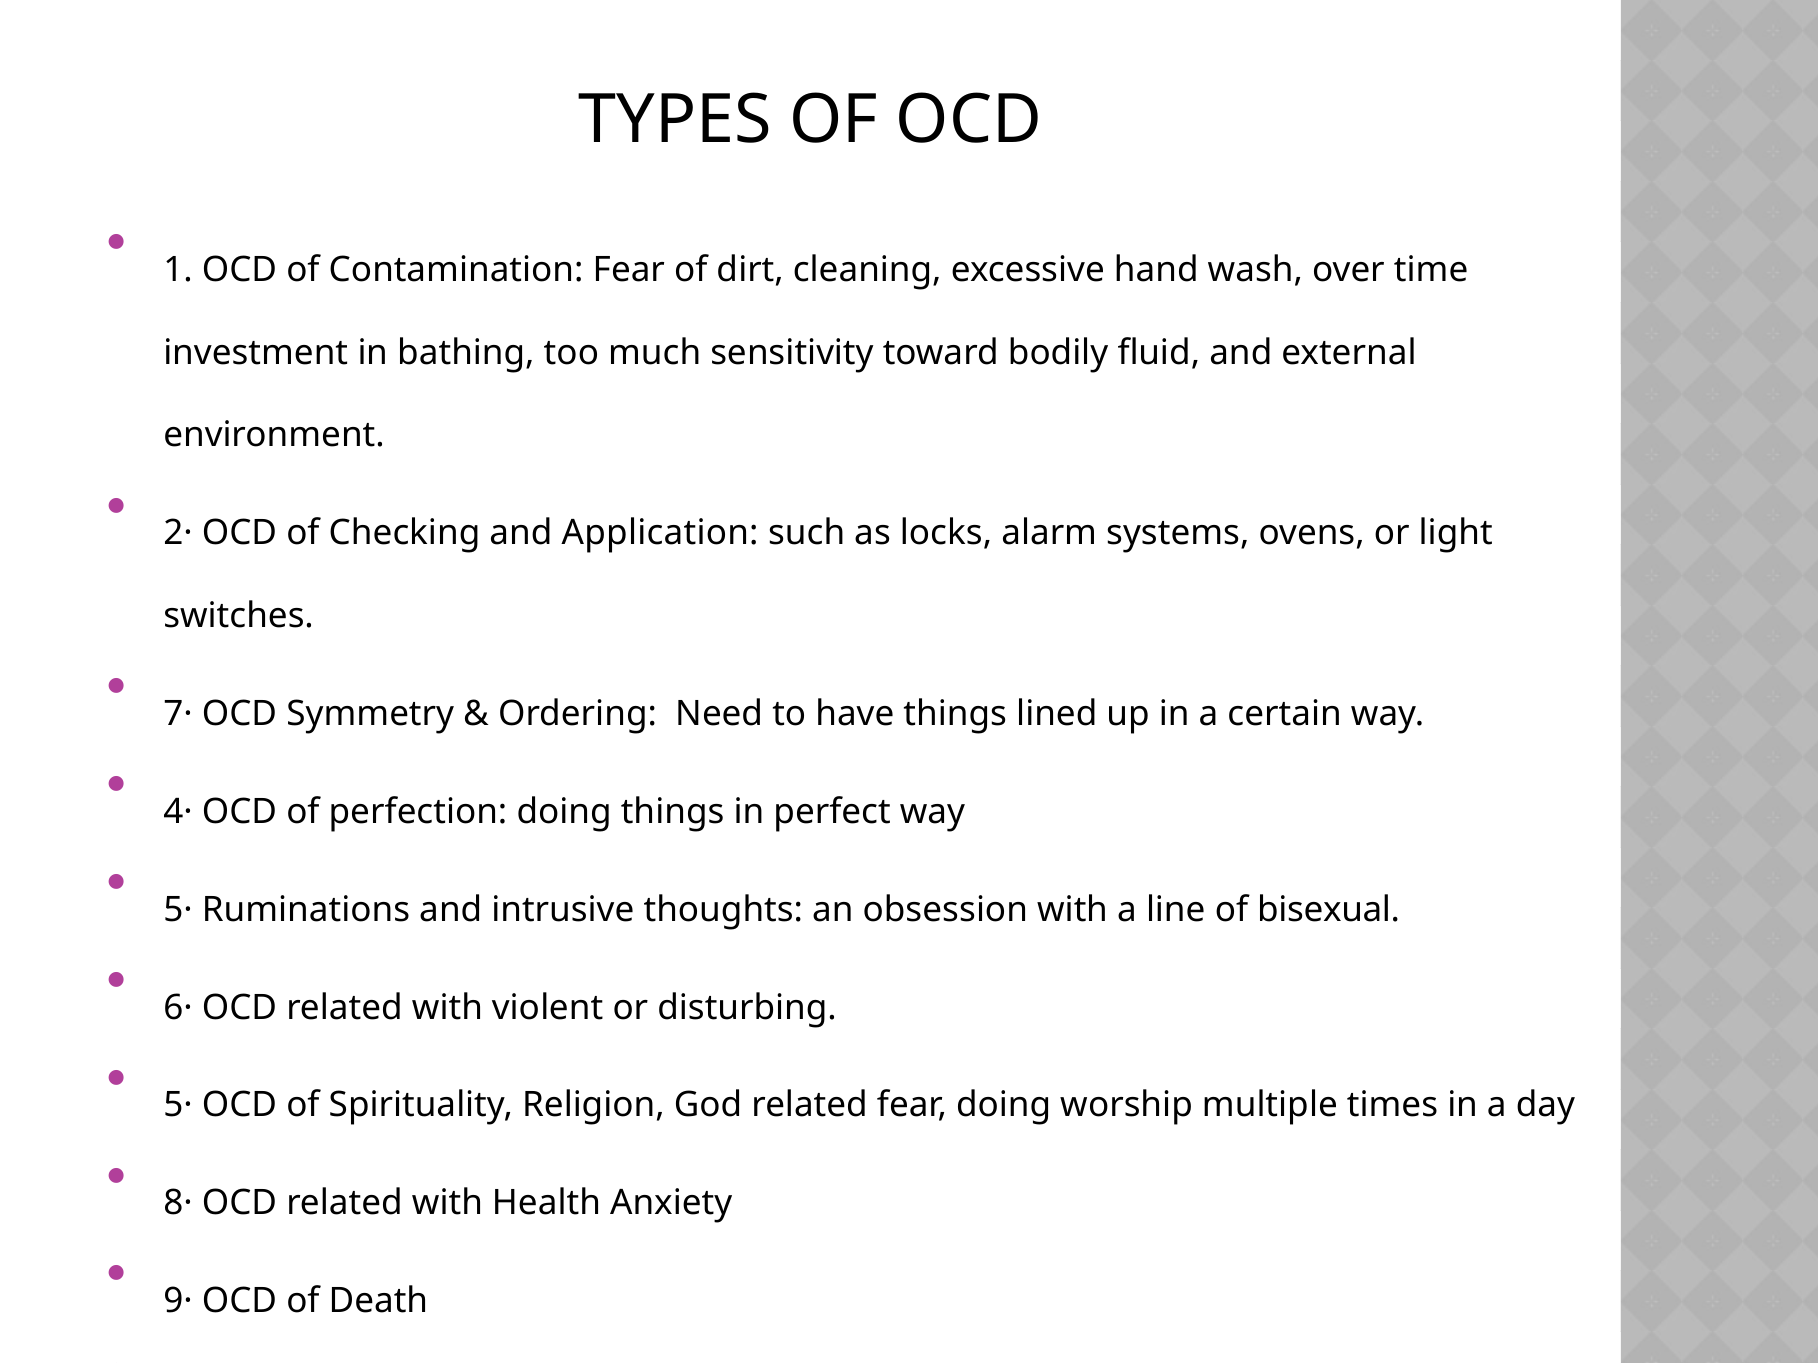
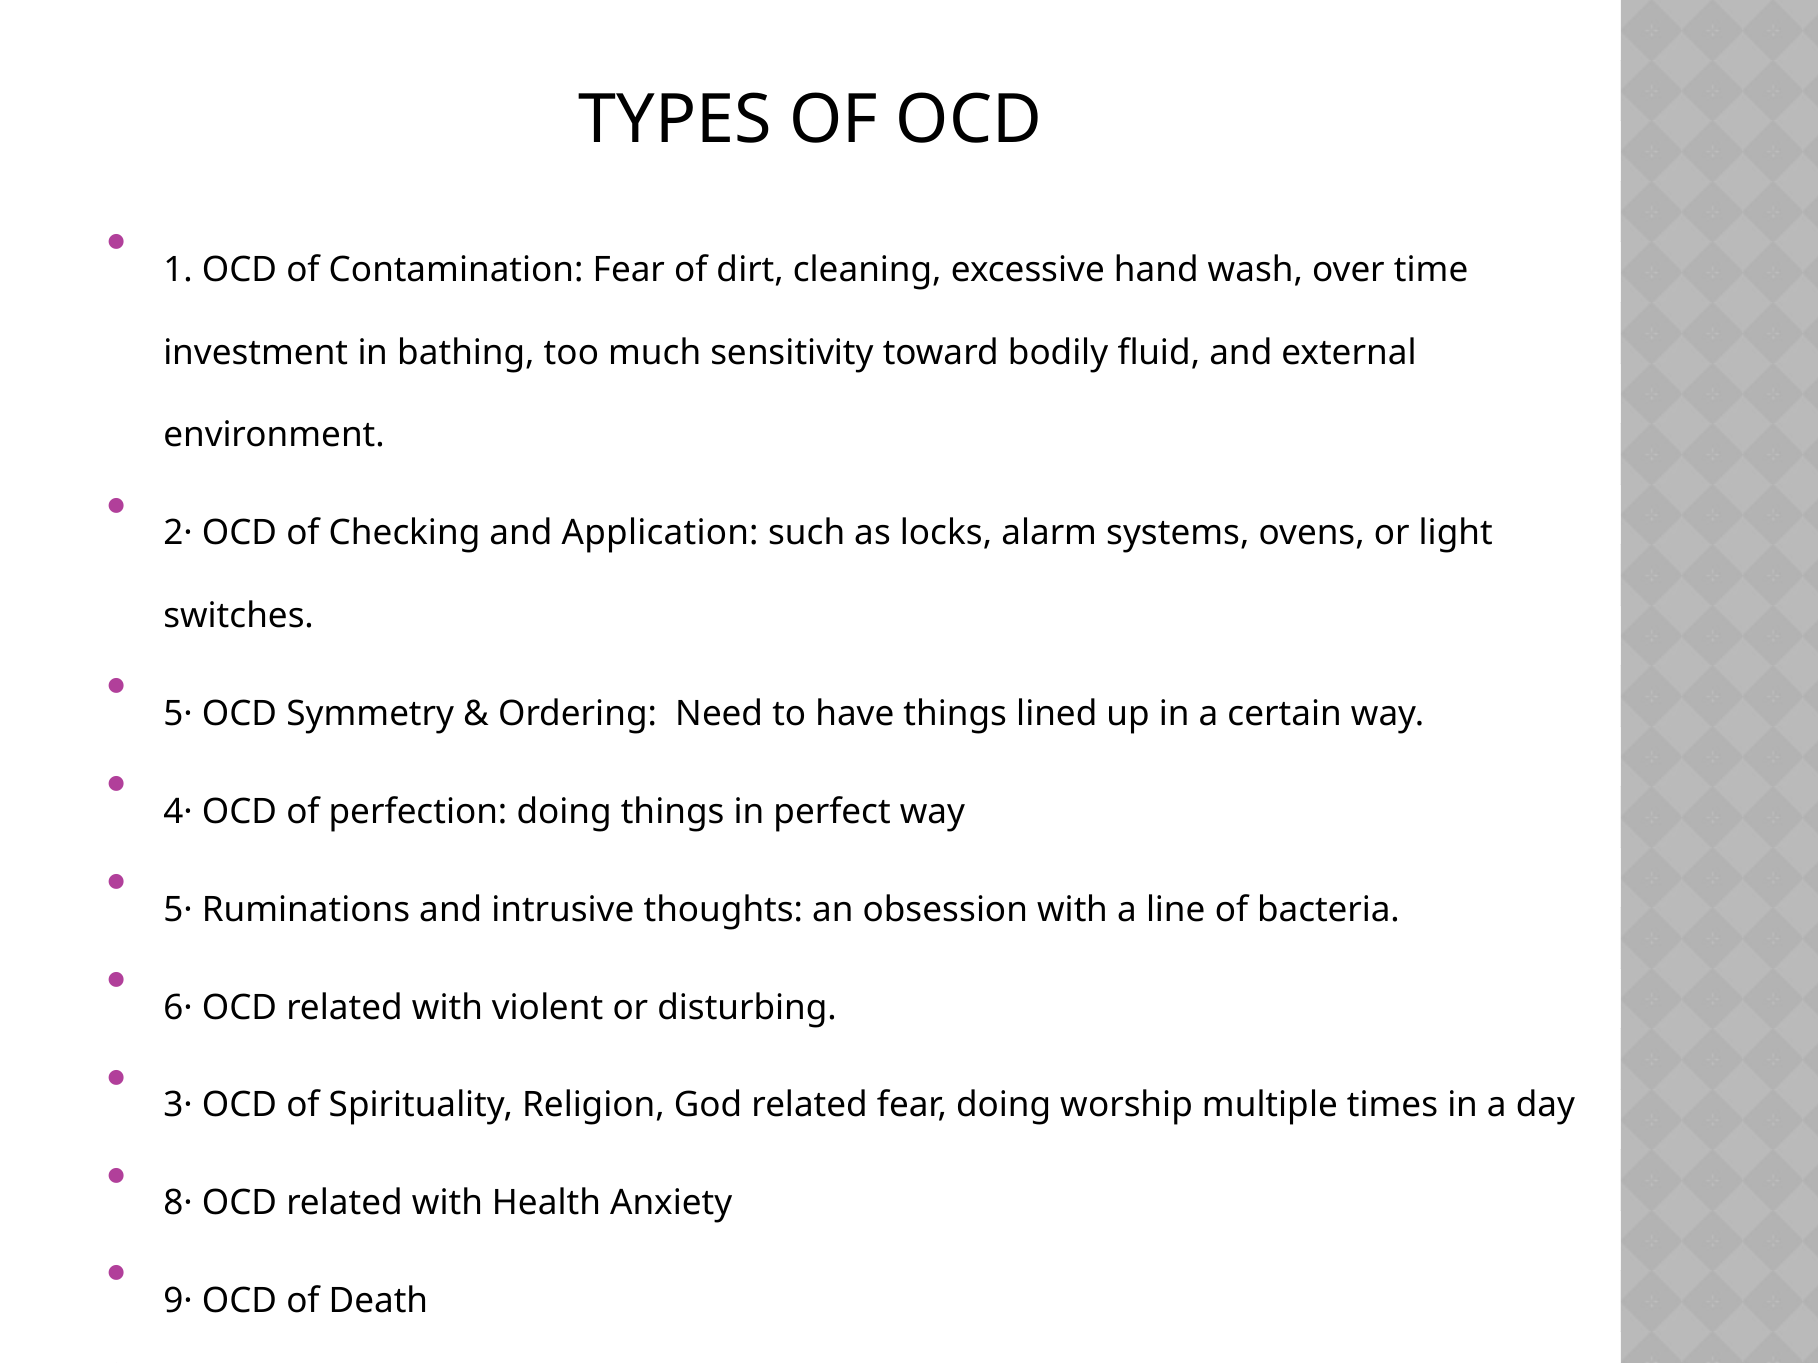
7· at (178, 714): 7· -> 5·
bisexual: bisexual -> bacteria
5· at (178, 1106): 5· -> 3·
